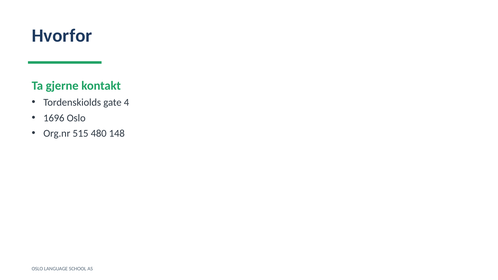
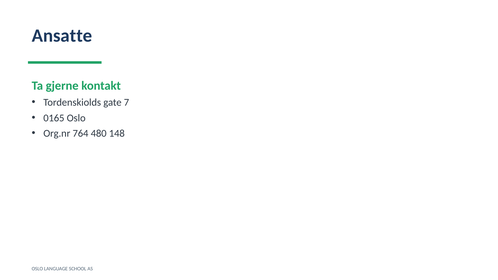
Hvorfor: Hvorfor -> Ansatte
4: 4 -> 7
1696: 1696 -> 0165
515: 515 -> 764
